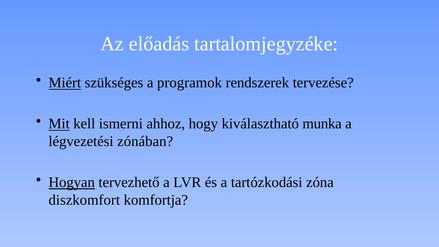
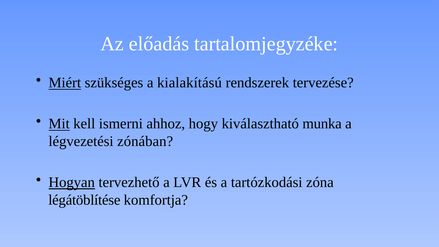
programok: programok -> kialakítású
diszkomfort: diszkomfort -> légátöblítése
